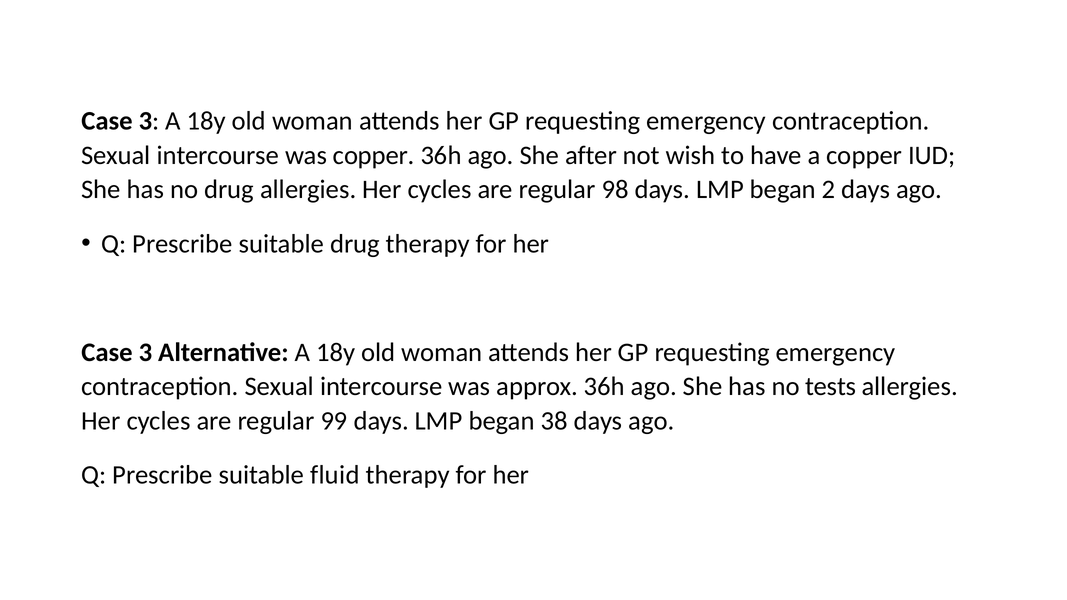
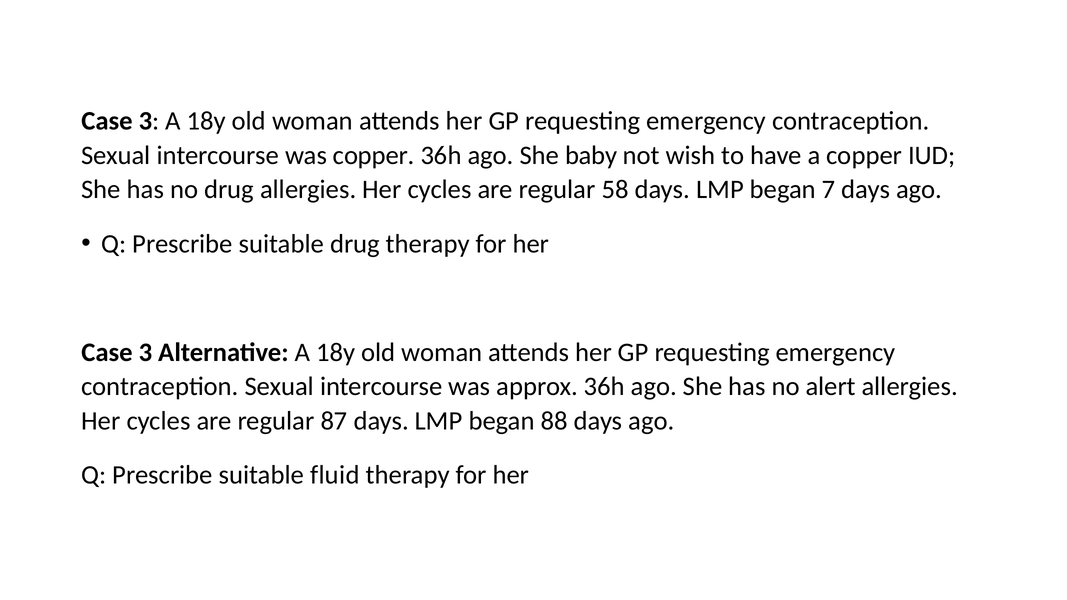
after: after -> baby
98: 98 -> 58
2: 2 -> 7
tests: tests -> alert
99: 99 -> 87
38: 38 -> 88
